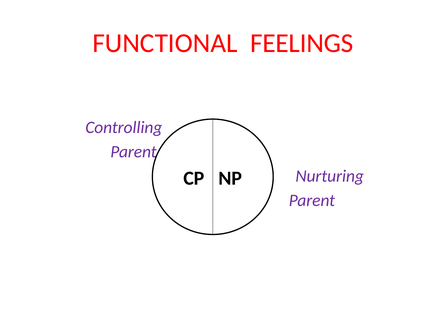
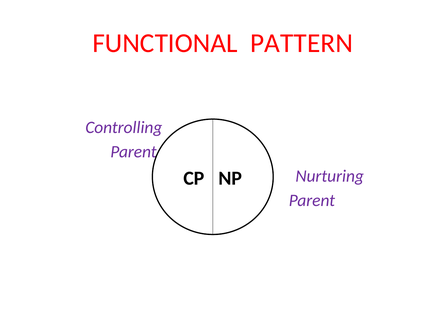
FEELINGS: FEELINGS -> PATTERN
